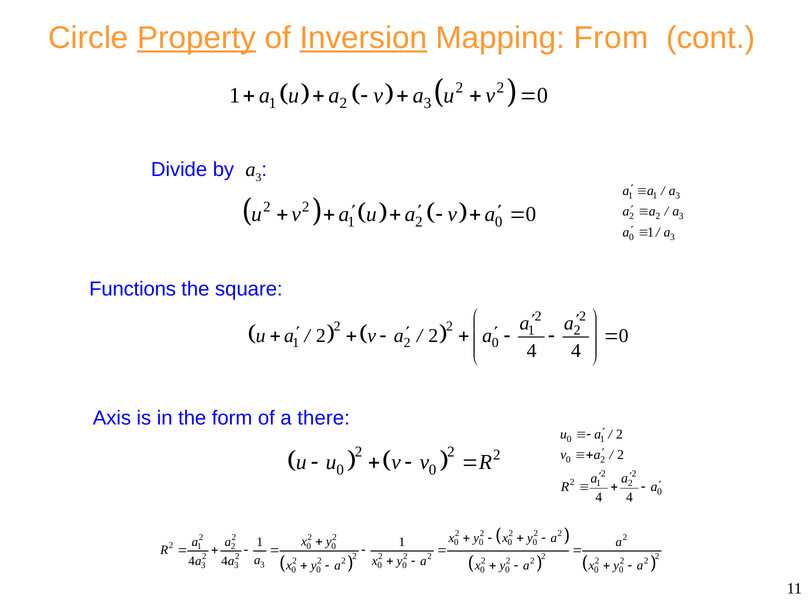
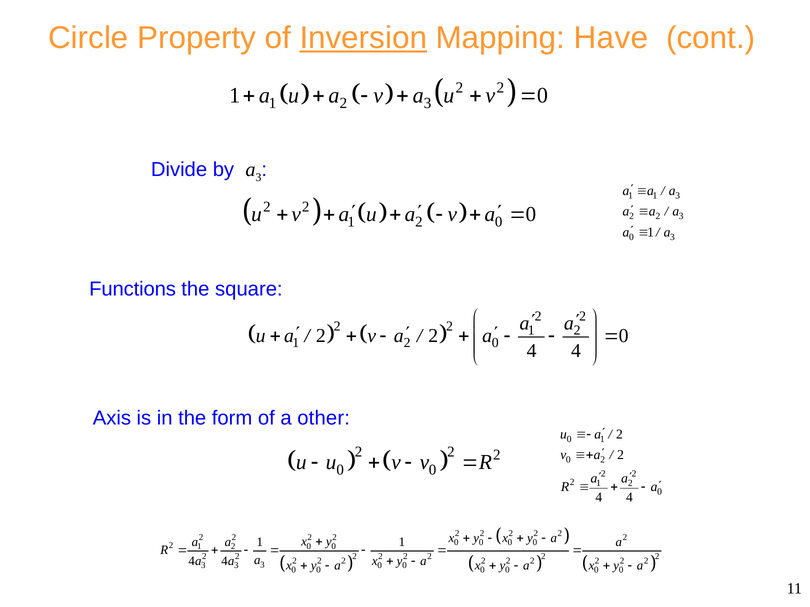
Property underline: present -> none
From: From -> Have
there: there -> other
